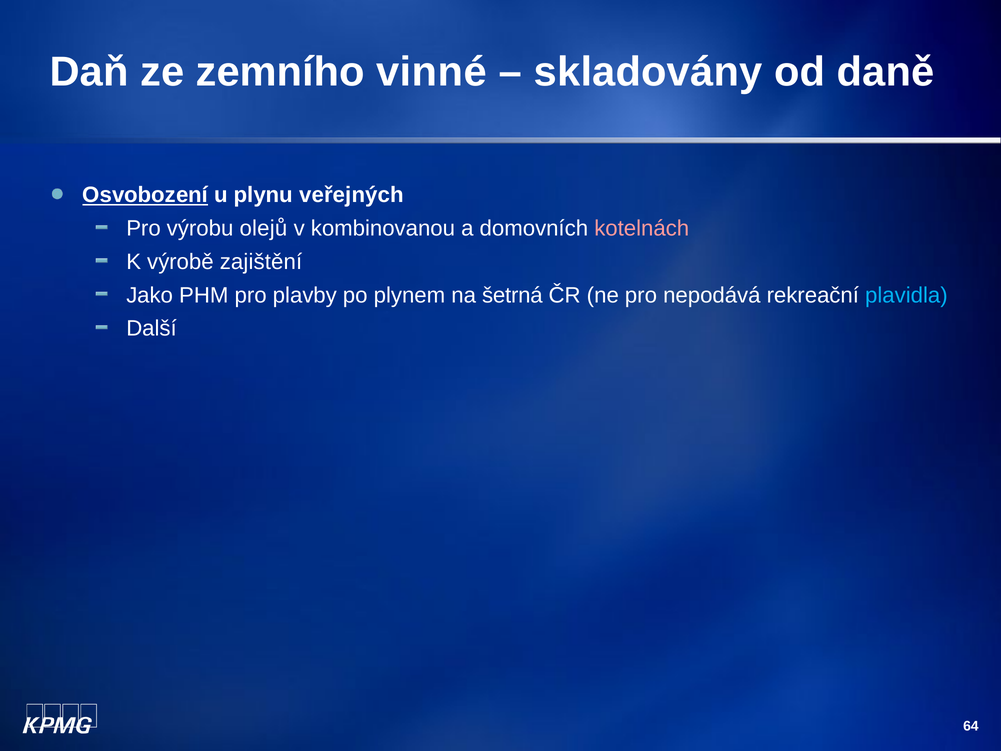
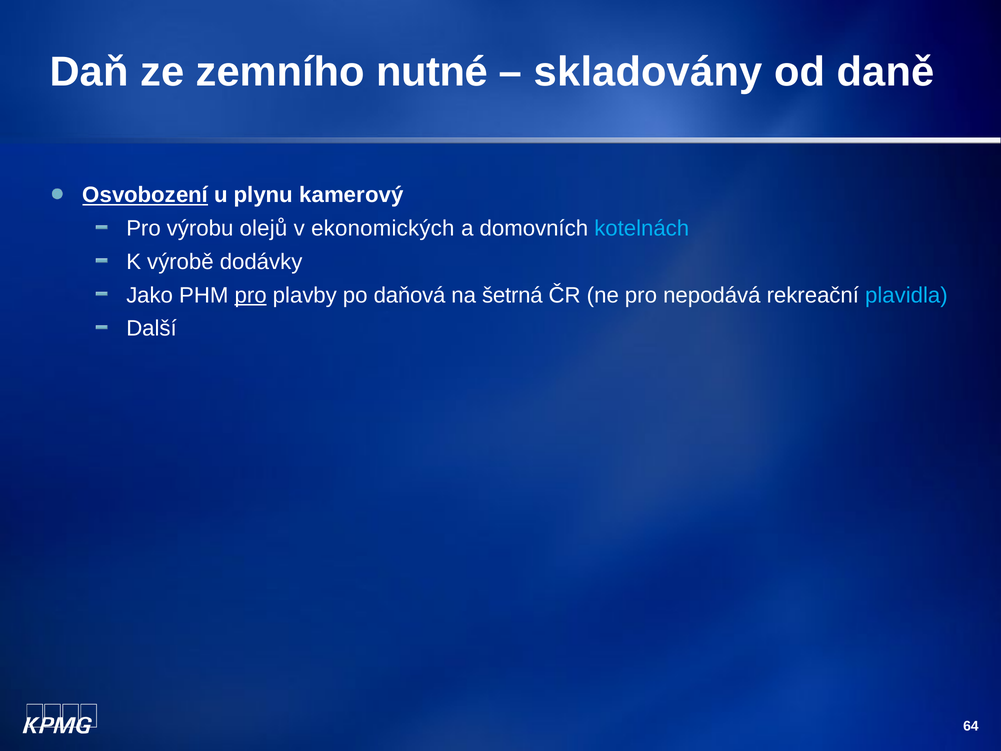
vinné: vinné -> nutné
veřejných: veřejných -> kamerový
kombinovanou: kombinovanou -> ekonomických
kotelnách colour: pink -> light blue
zajištění: zajištění -> dodávky
pro at (251, 295) underline: none -> present
plynem: plynem -> daňová
